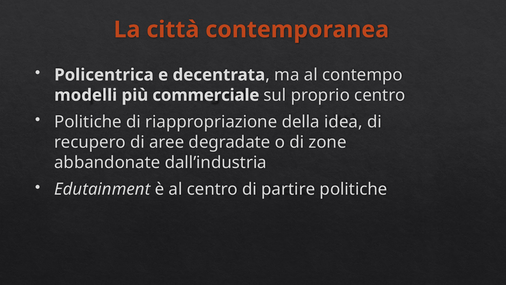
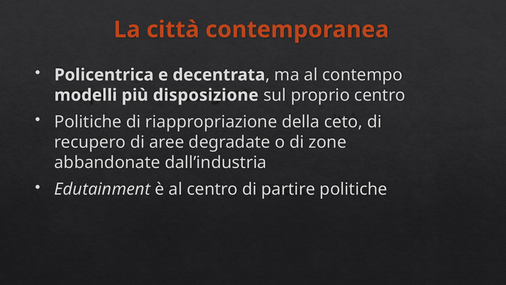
commerciale: commerciale -> disposizione
idea: idea -> ceto
